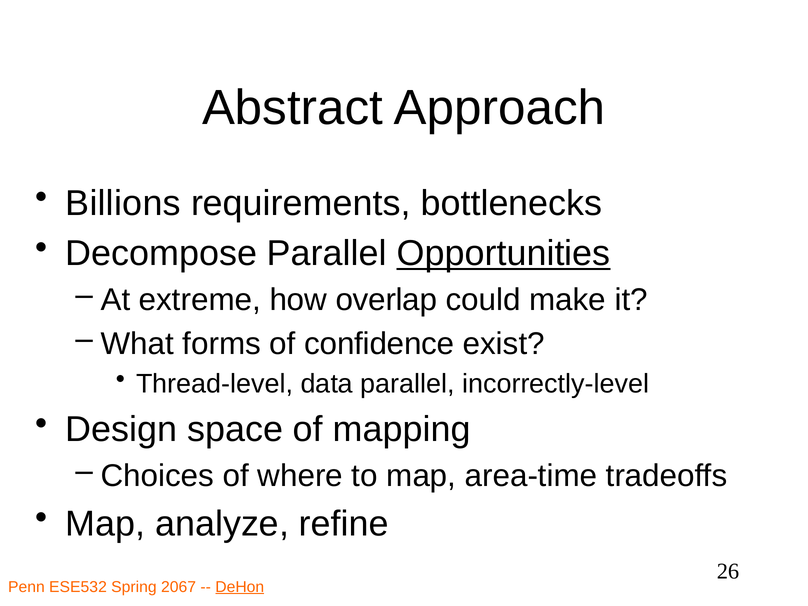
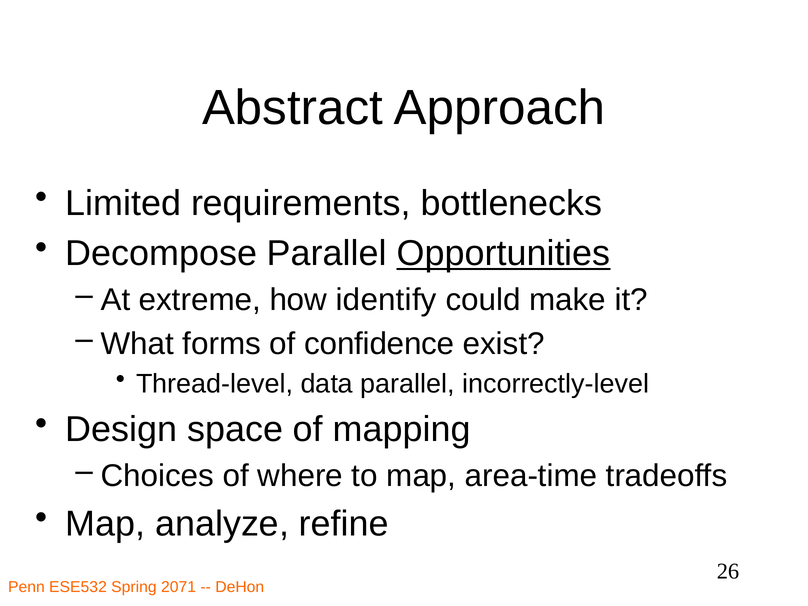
Billions: Billions -> Limited
overlap: overlap -> identify
2067: 2067 -> 2071
DeHon underline: present -> none
